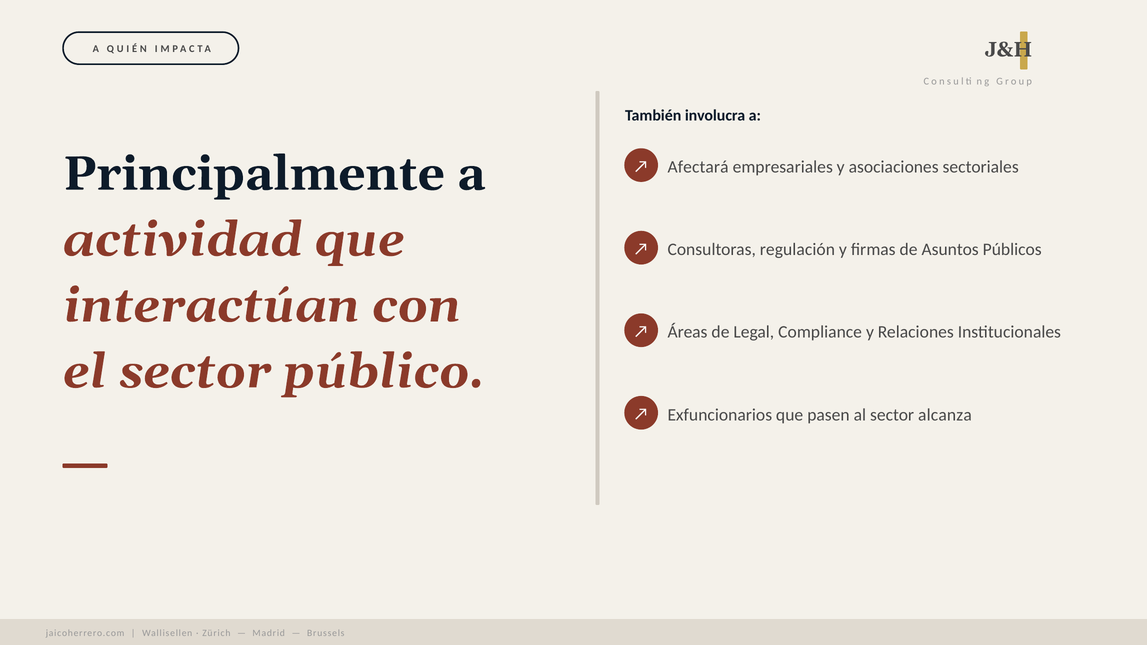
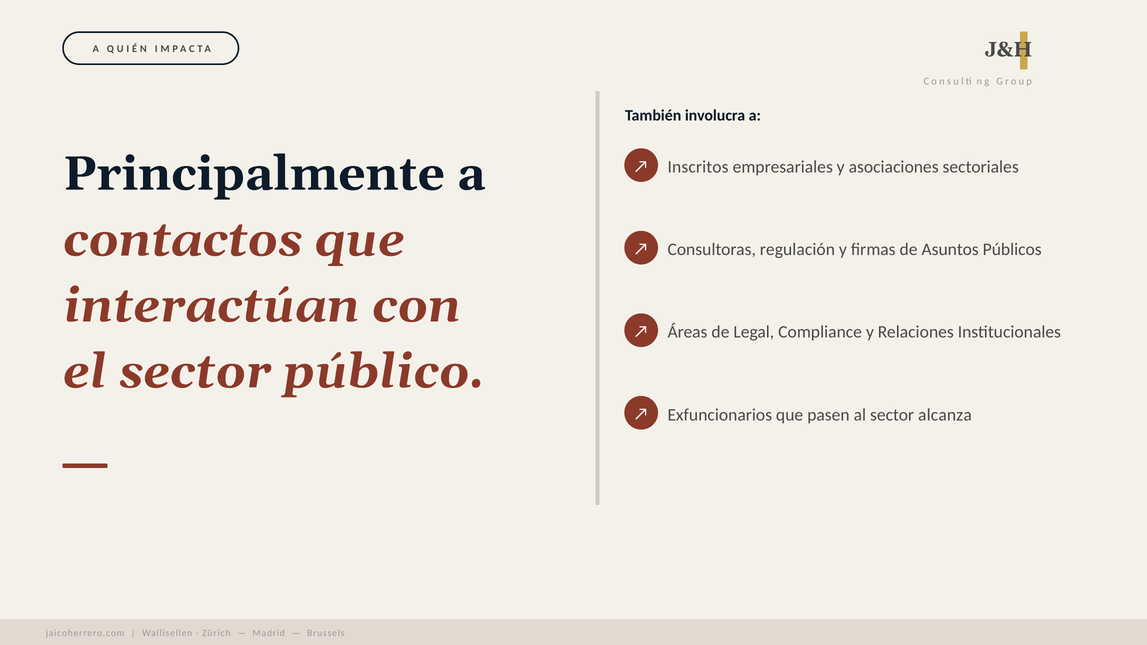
Afectará: Afectará -> Inscritos
actividad: actividad -> contactos
